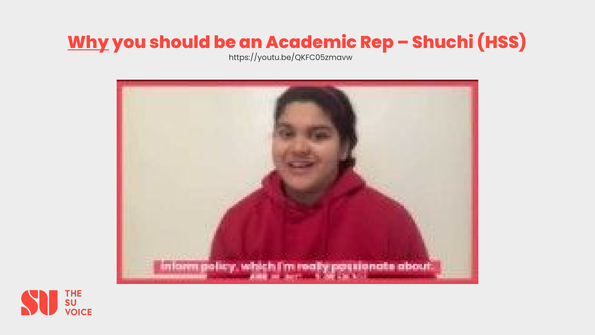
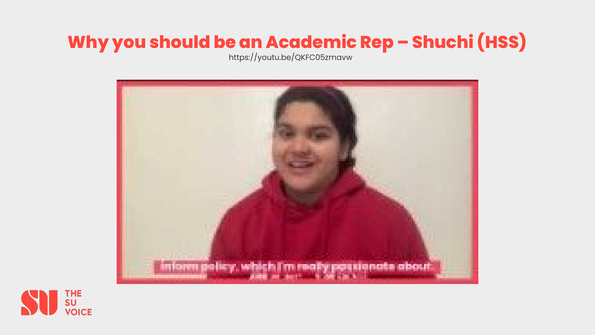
Why underline: present -> none
